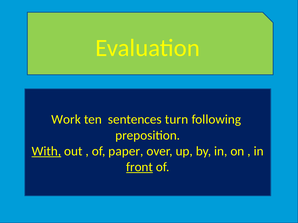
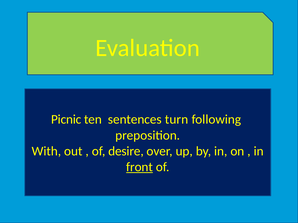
Work: Work -> Picnic
With underline: present -> none
paper: paper -> desire
